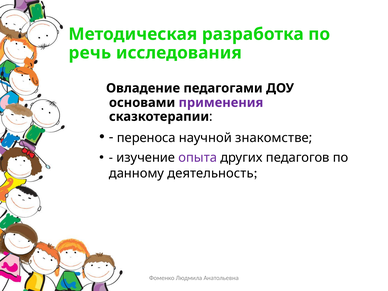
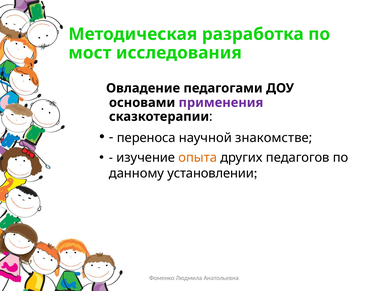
речь: речь -> мост
опыта colour: purple -> orange
деятельность: деятельность -> установлении
